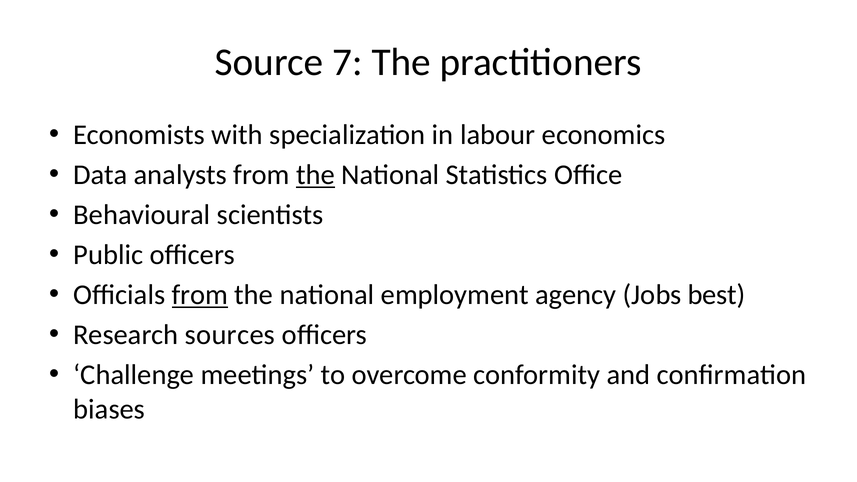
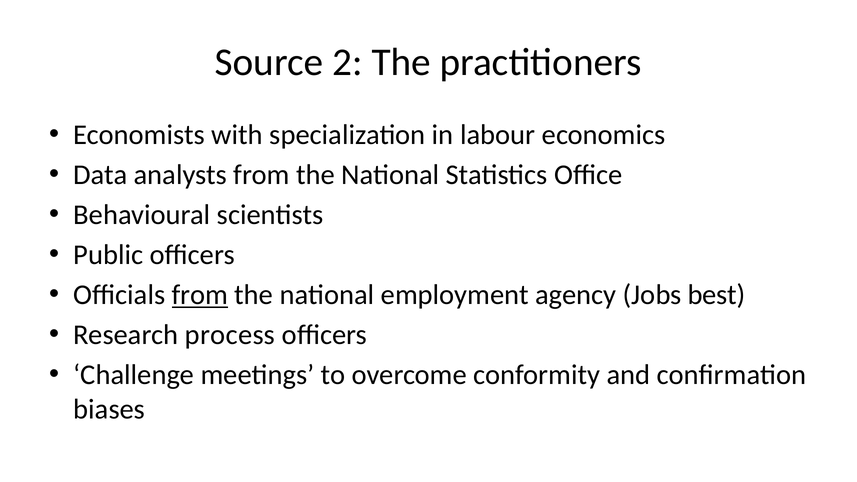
7: 7 -> 2
the at (315, 175) underline: present -> none
sources: sources -> process
